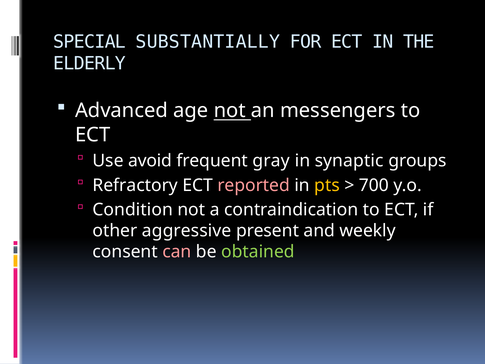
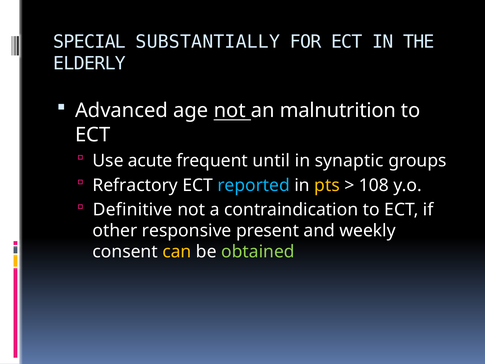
messengers: messengers -> malnutrition
avoid: avoid -> acute
gray: gray -> until
reported colour: pink -> light blue
700: 700 -> 108
Condition: Condition -> Definitive
aggressive: aggressive -> responsive
can colour: pink -> yellow
